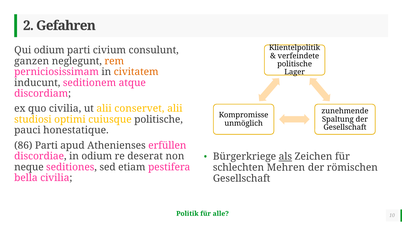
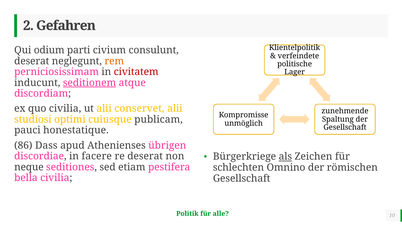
ganzen at (32, 61): ganzen -> deserat
civitatem colour: orange -> red
seditionem underline: none -> present
cuiusque politische: politische -> publicam
86 Parti: Parti -> Dass
erfüllen: erfüllen -> übrigen
in odium: odium -> facere
Mehren: Mehren -> Omnino
